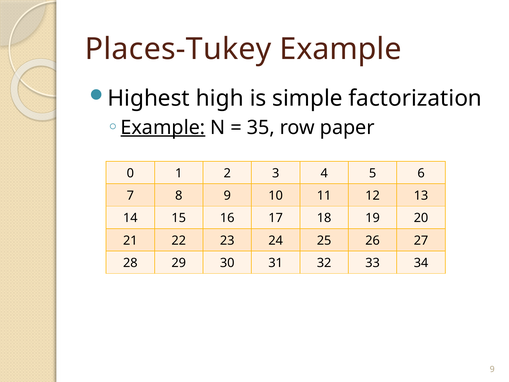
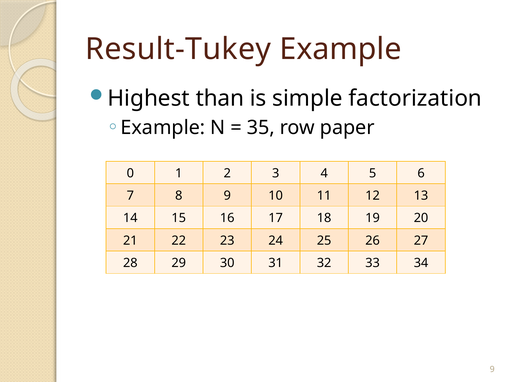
Places-Tukey: Places-Tukey -> Result-Tukey
high: high -> than
Example at (163, 127) underline: present -> none
